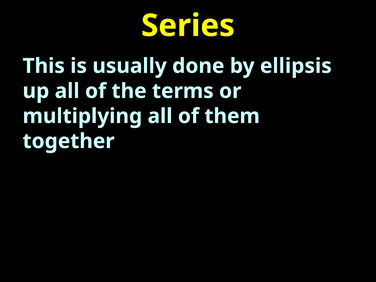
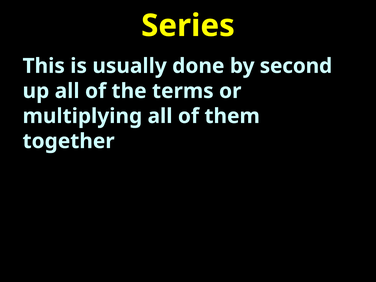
ellipsis: ellipsis -> second
